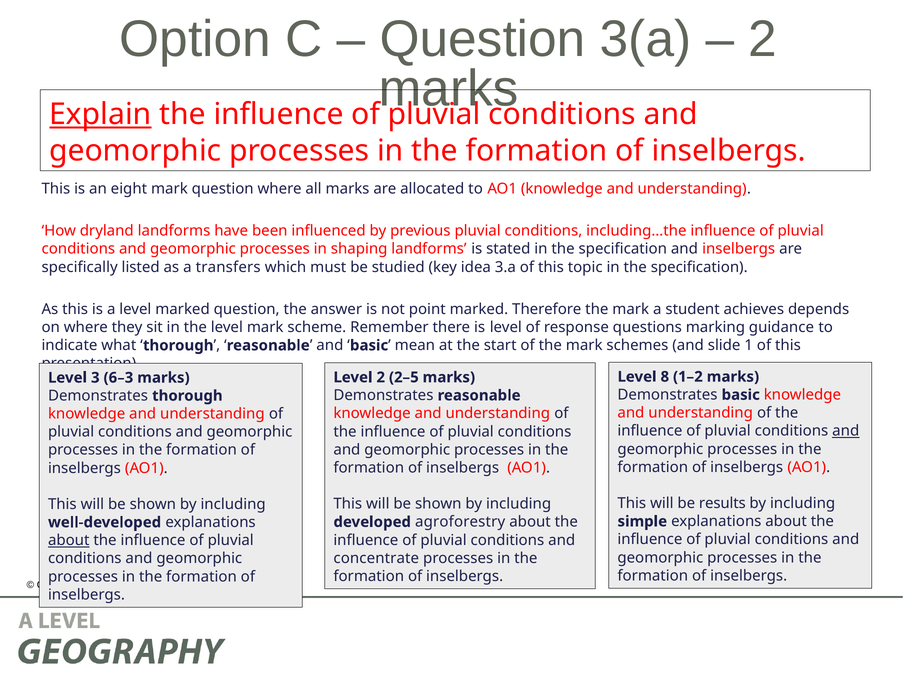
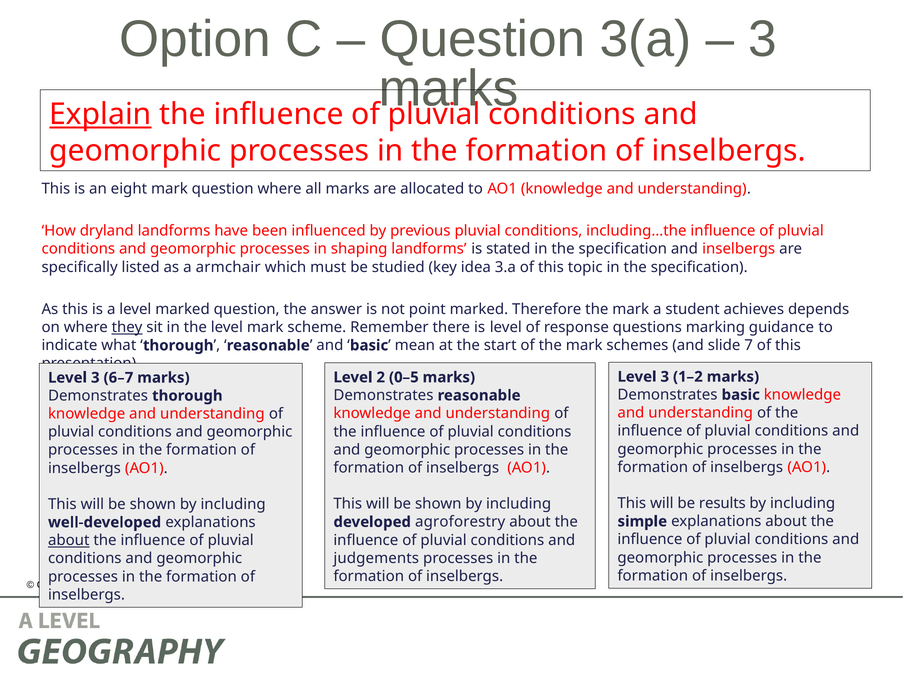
2 at (763, 39): 2 -> 3
transfers: transfers -> armchair
they underline: none -> present
1: 1 -> 7
8 at (665, 377): 8 -> 3
2–5: 2–5 -> 0–5
6–3: 6–3 -> 6–7
and at (846, 431) underline: present -> none
concentrate: concentrate -> judgements
